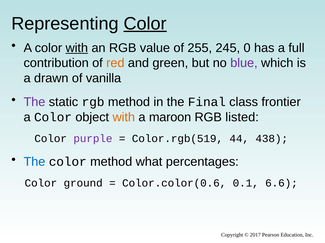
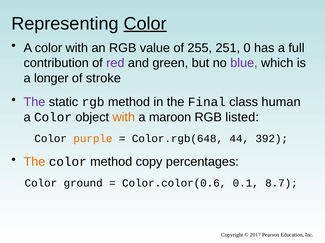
with at (77, 48) underline: present -> none
245: 245 -> 251
red colour: orange -> purple
drawn: drawn -> longer
vanilla: vanilla -> stroke
frontier: frontier -> human
purple colour: purple -> orange
Color.rgb(519: Color.rgb(519 -> Color.rgb(648
438: 438 -> 392
The at (34, 162) colour: blue -> orange
what: what -> copy
6.6: 6.6 -> 8.7
